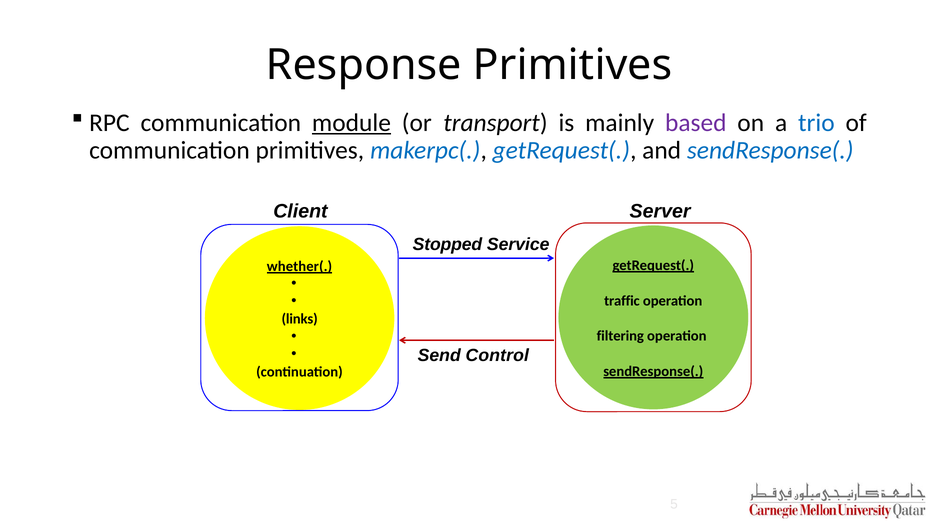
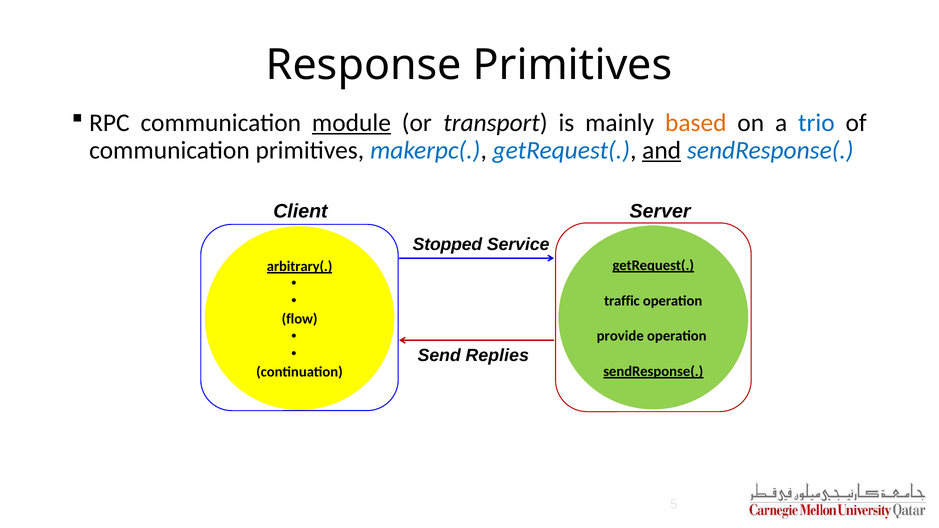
based colour: purple -> orange
and underline: none -> present
whether(: whether( -> arbitrary(
links: links -> flow
filtering: filtering -> provide
Control: Control -> Replies
